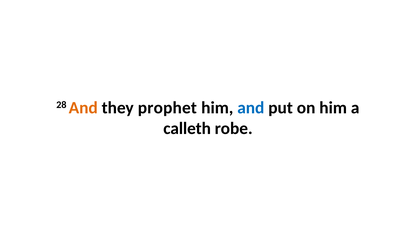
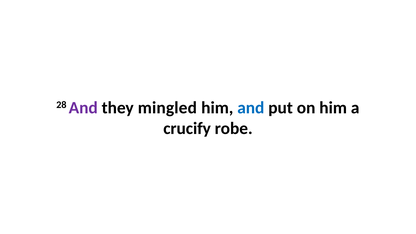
And at (83, 108) colour: orange -> purple
prophet: prophet -> mingled
calleth: calleth -> crucify
